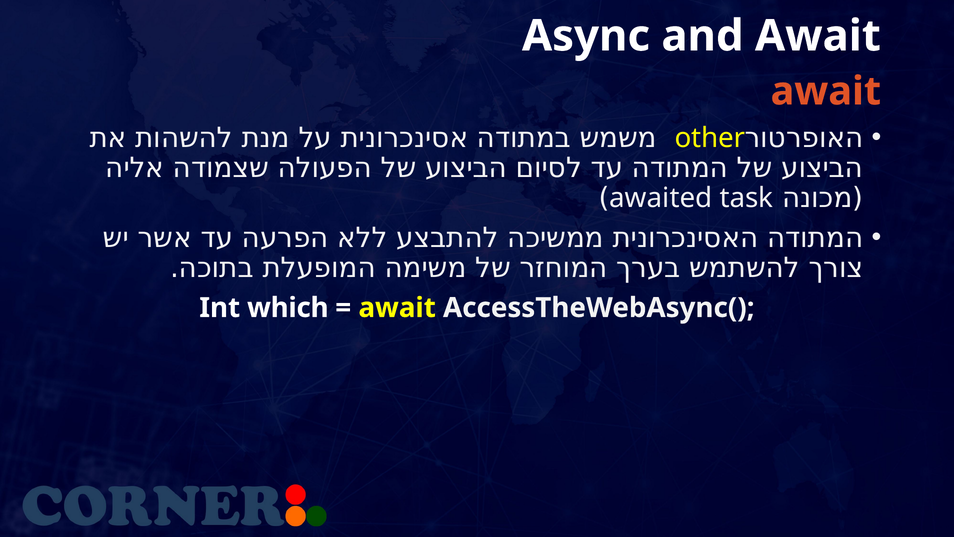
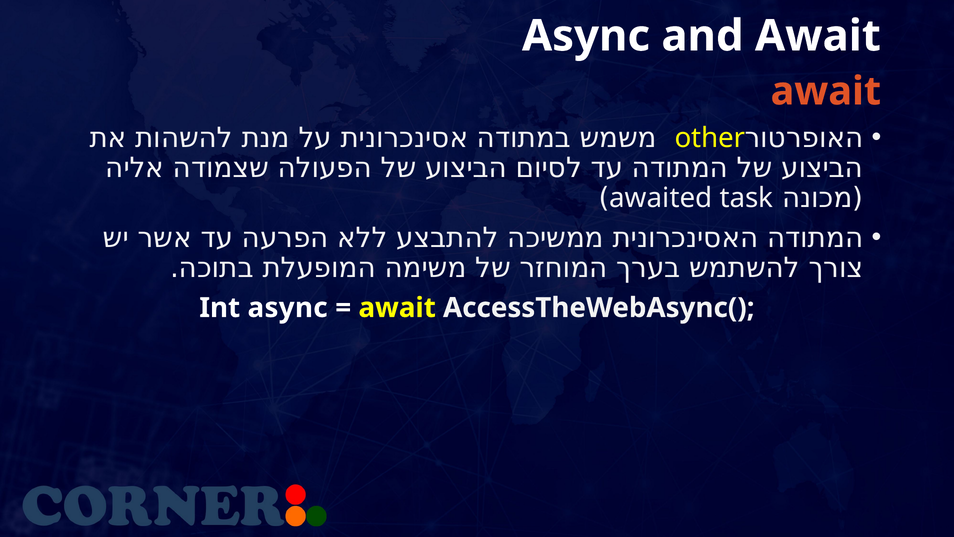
Int which: which -> async
